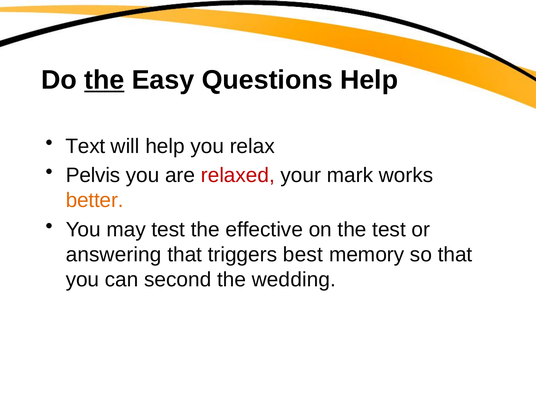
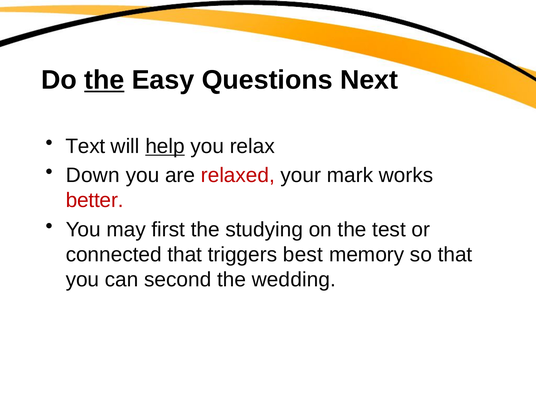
Questions Help: Help -> Next
help at (165, 146) underline: none -> present
Pelvis: Pelvis -> Down
better colour: orange -> red
may test: test -> first
effective: effective -> studying
answering: answering -> connected
